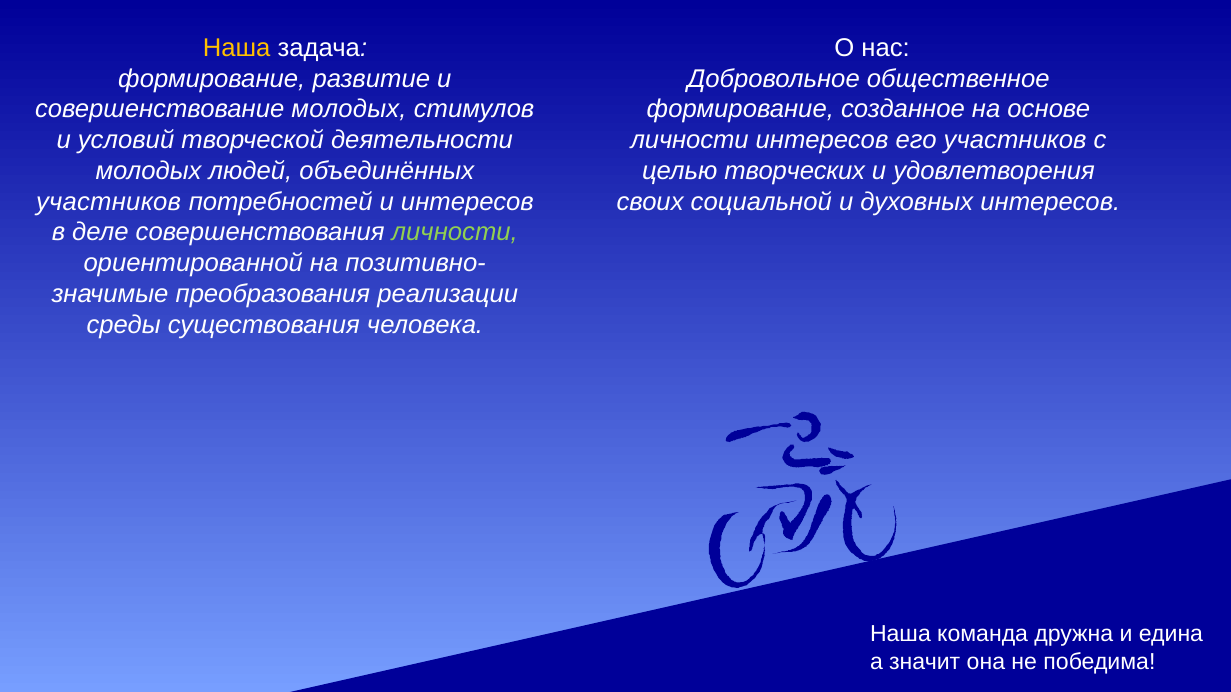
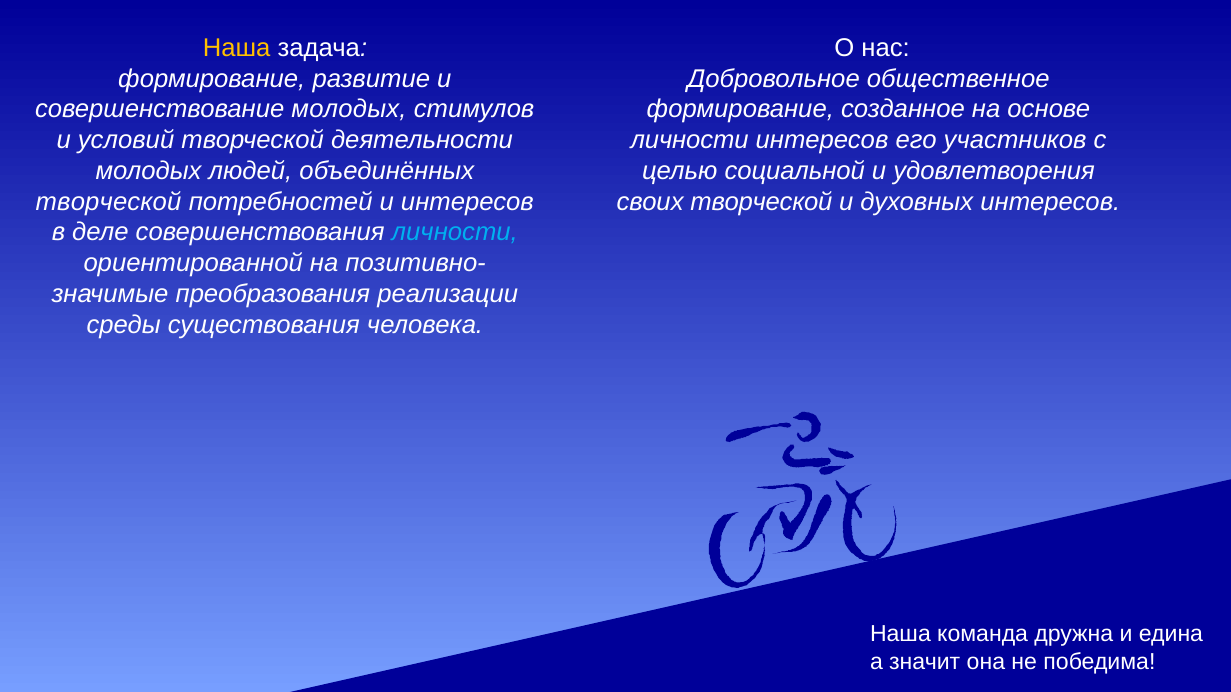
творческих: творческих -> социальной
участников at (109, 202): участников -> творческой
своих социальной: социальной -> творческой
личности at (455, 233) colour: light green -> light blue
